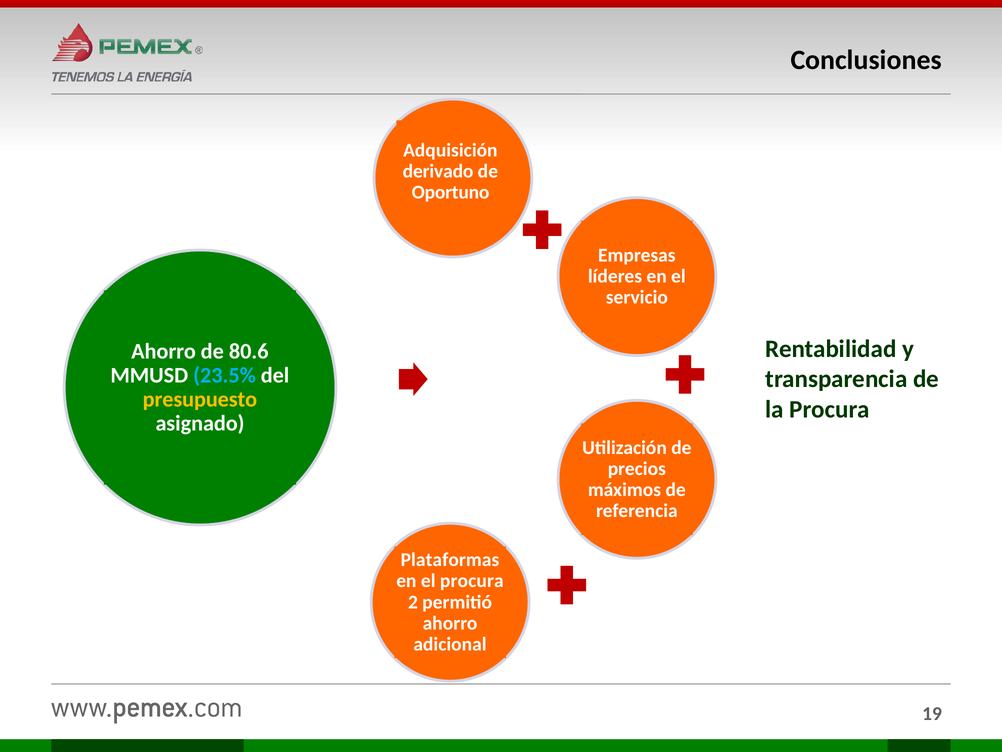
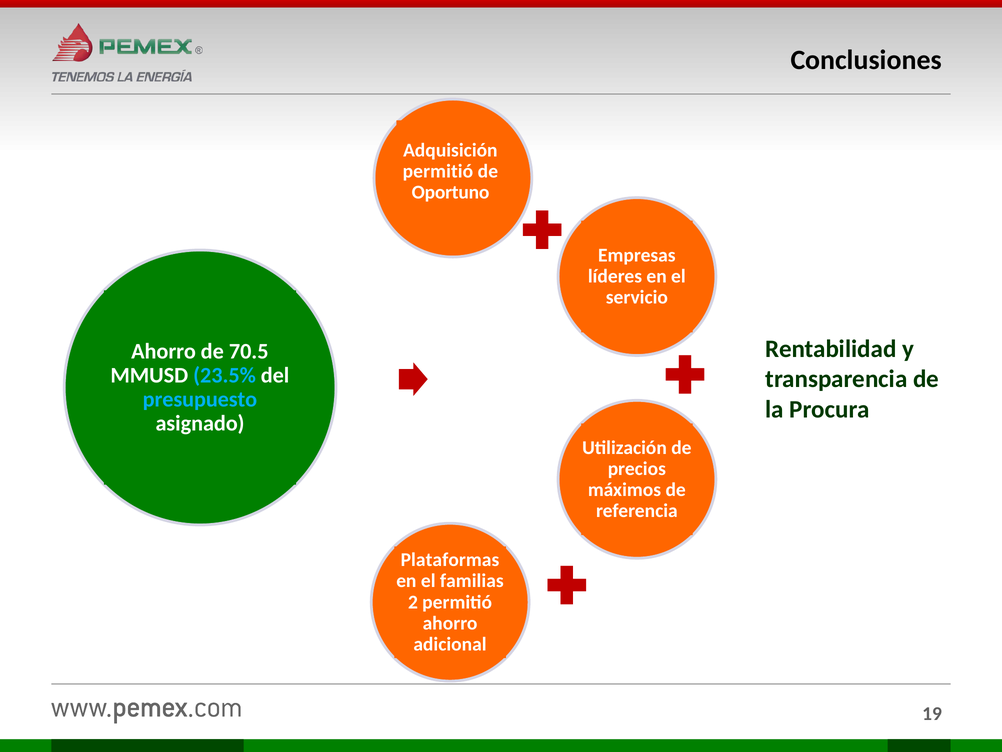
derivado at (438, 171): derivado -> permitió
80.6: 80.6 -> 70.5
presupuesto colour: yellow -> light blue
el procura: procura -> familias
